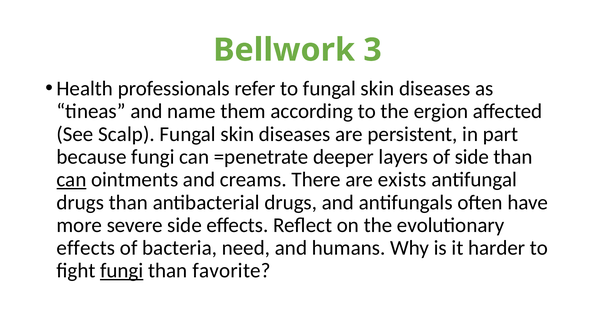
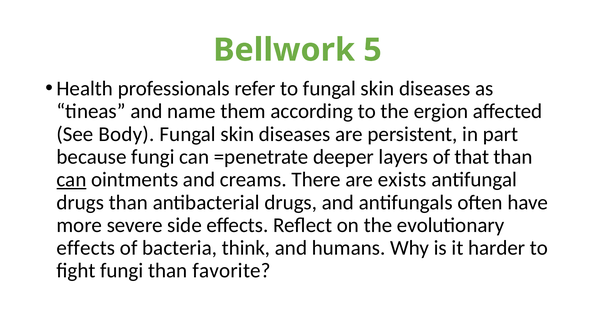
3: 3 -> 5
Scalp: Scalp -> Body
of side: side -> that
need: need -> think
fungi at (122, 270) underline: present -> none
